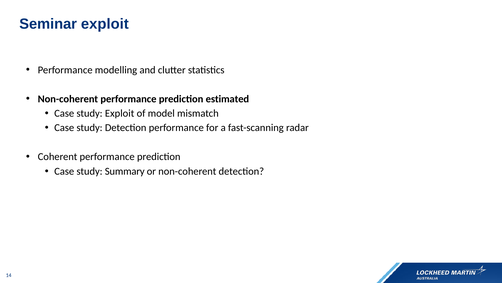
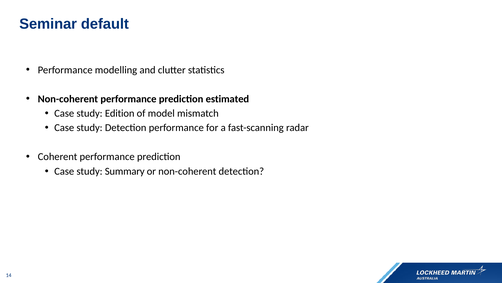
Seminar exploit: exploit -> default
study Exploit: Exploit -> Edition
